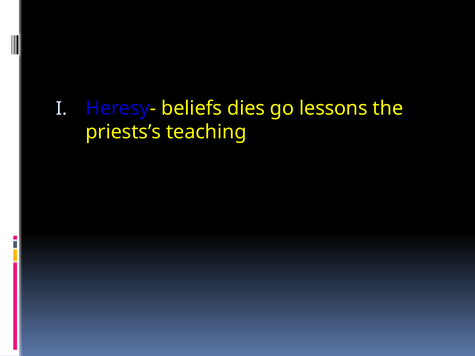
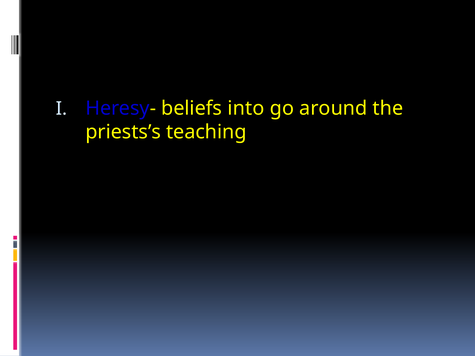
dies: dies -> into
lessons: lessons -> around
